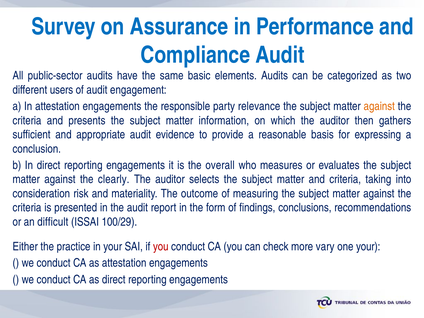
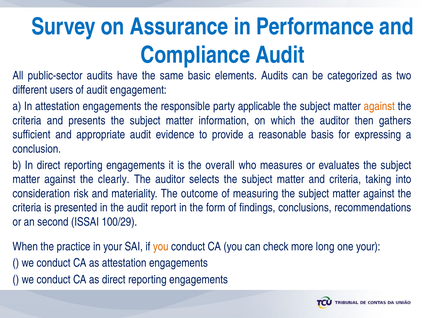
relevance: relevance -> applicable
difficult: difficult -> second
Either: Either -> When
you at (161, 247) colour: red -> orange
vary: vary -> long
